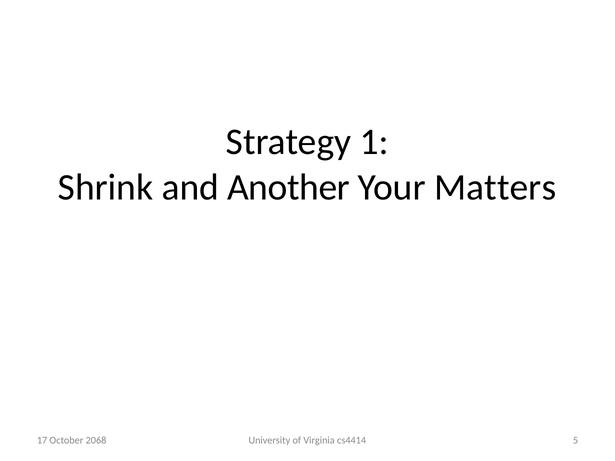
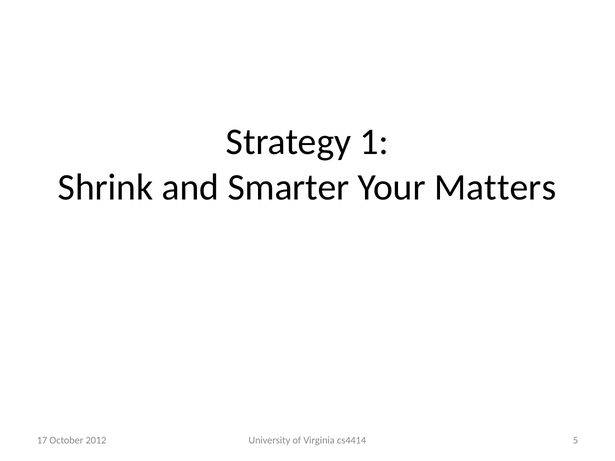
Another: Another -> Smarter
2068: 2068 -> 2012
